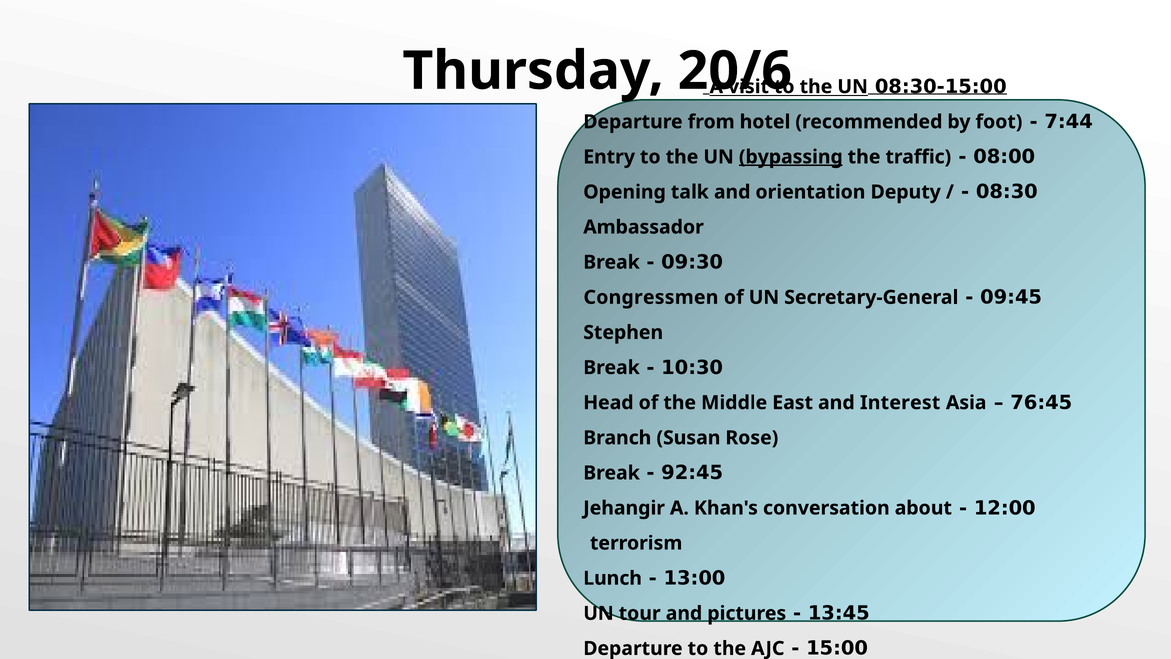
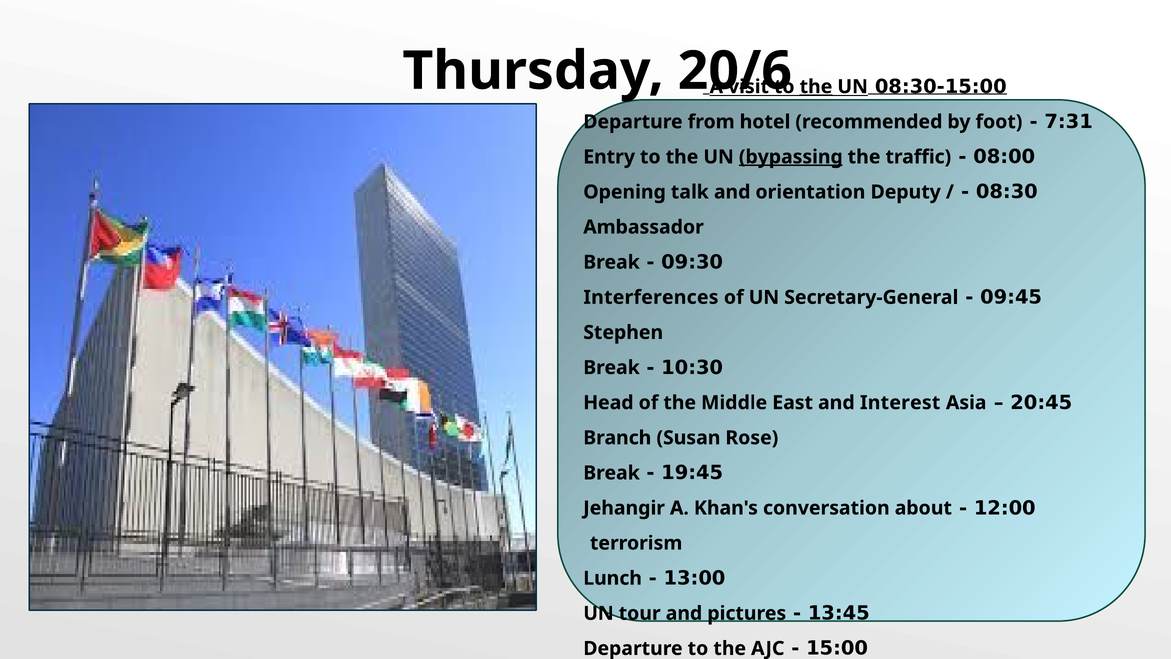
the at (816, 87) underline: none -> present
7:44: 7:44 -> 7:31
Congressmen: Congressmen -> Interferences
76:45: 76:45 -> 20:45
92:45: 92:45 -> 19:45
